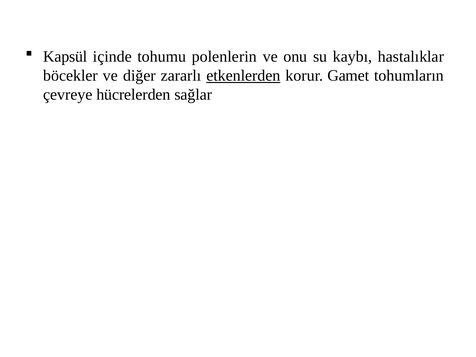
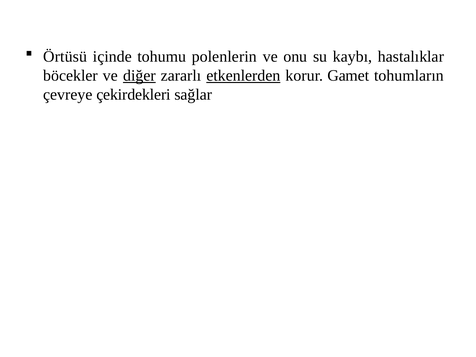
Kapsül: Kapsül -> Örtüsü
diğer underline: none -> present
hücrelerden: hücrelerden -> çekirdekleri
